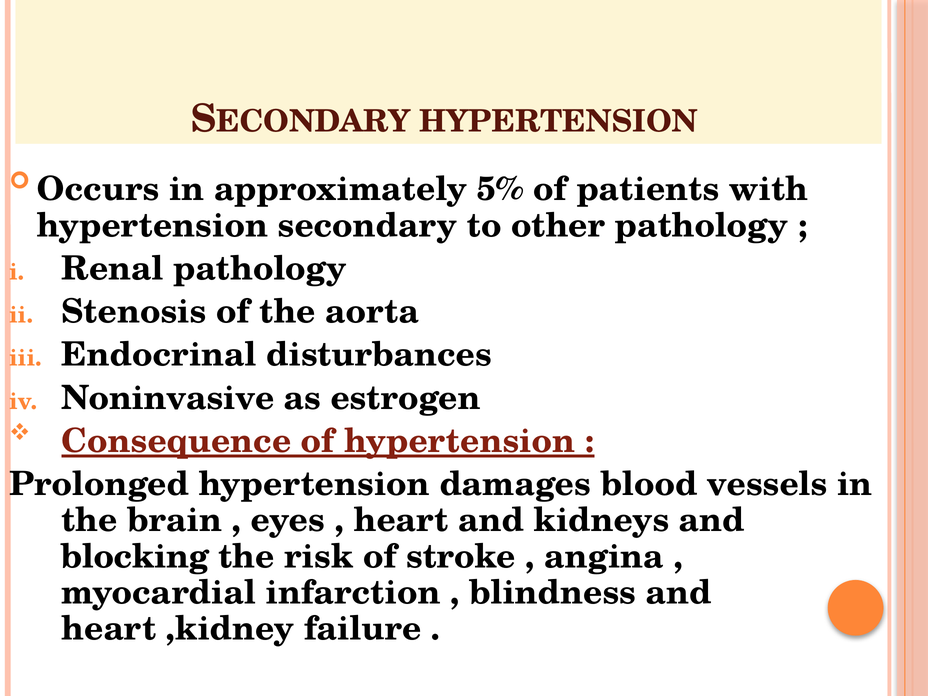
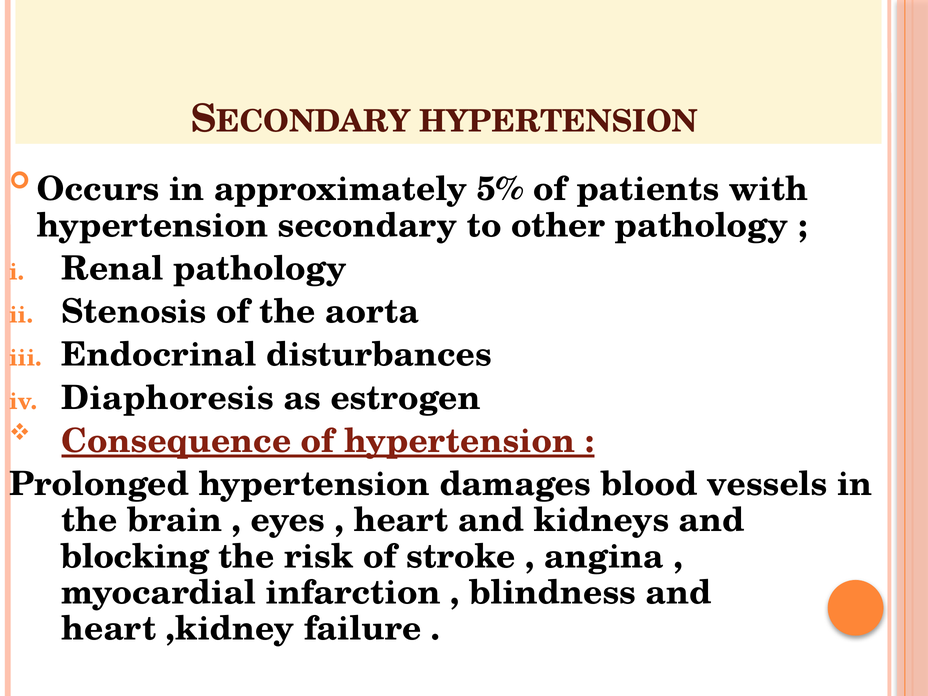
Noninvasive: Noninvasive -> Diaphoresis
